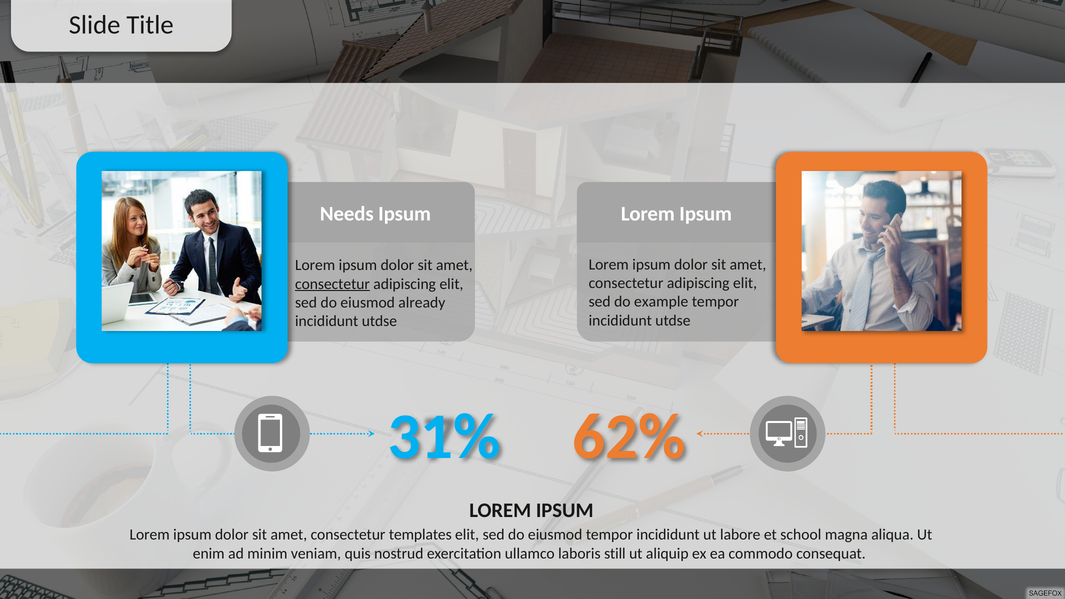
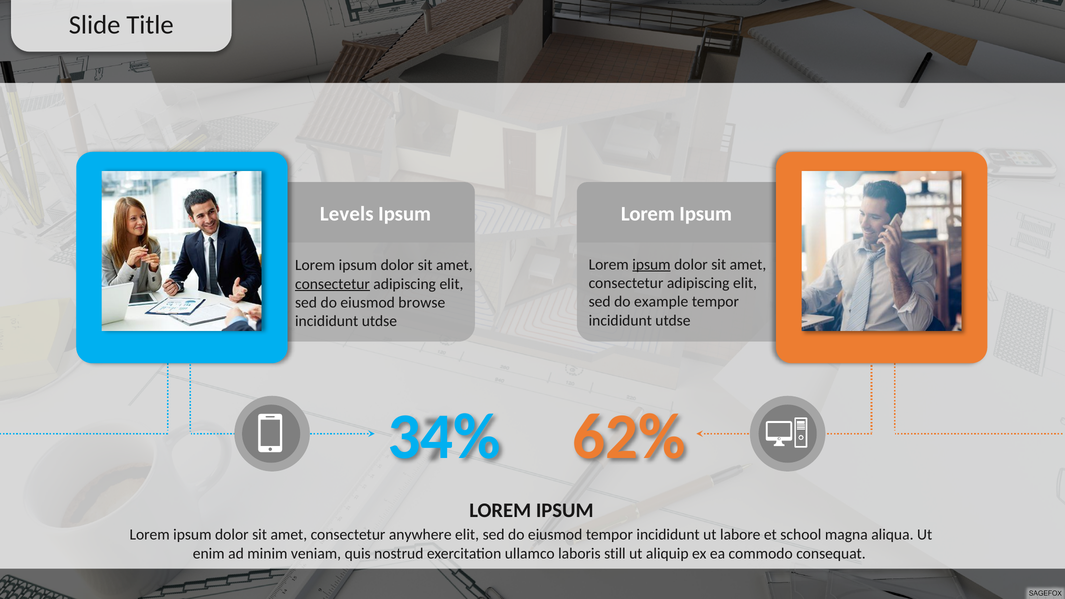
Needs: Needs -> Levels
ipsum at (651, 264) underline: none -> present
already: already -> browse
31%: 31% -> 34%
templates: templates -> anywhere
